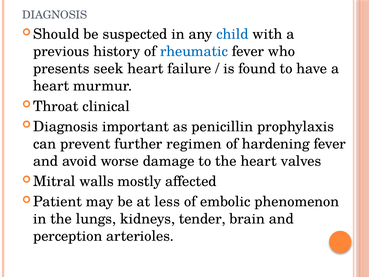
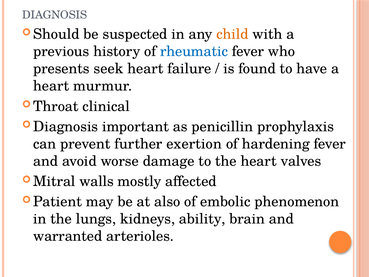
child colour: blue -> orange
regimen: regimen -> exertion
less: less -> also
tender: tender -> ability
perception: perception -> warranted
